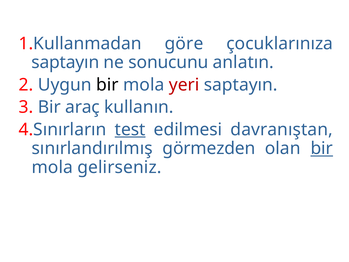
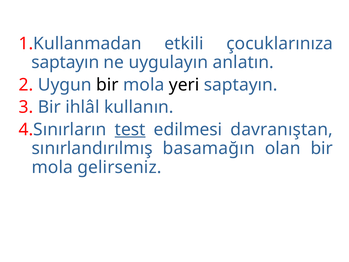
göre: göre -> etkili
sonucunu: sonucunu -> uygulayın
yeri colour: red -> black
araç: araç -> ihlâl
görmezden: görmezden -> basamağın
bir at (322, 148) underline: present -> none
